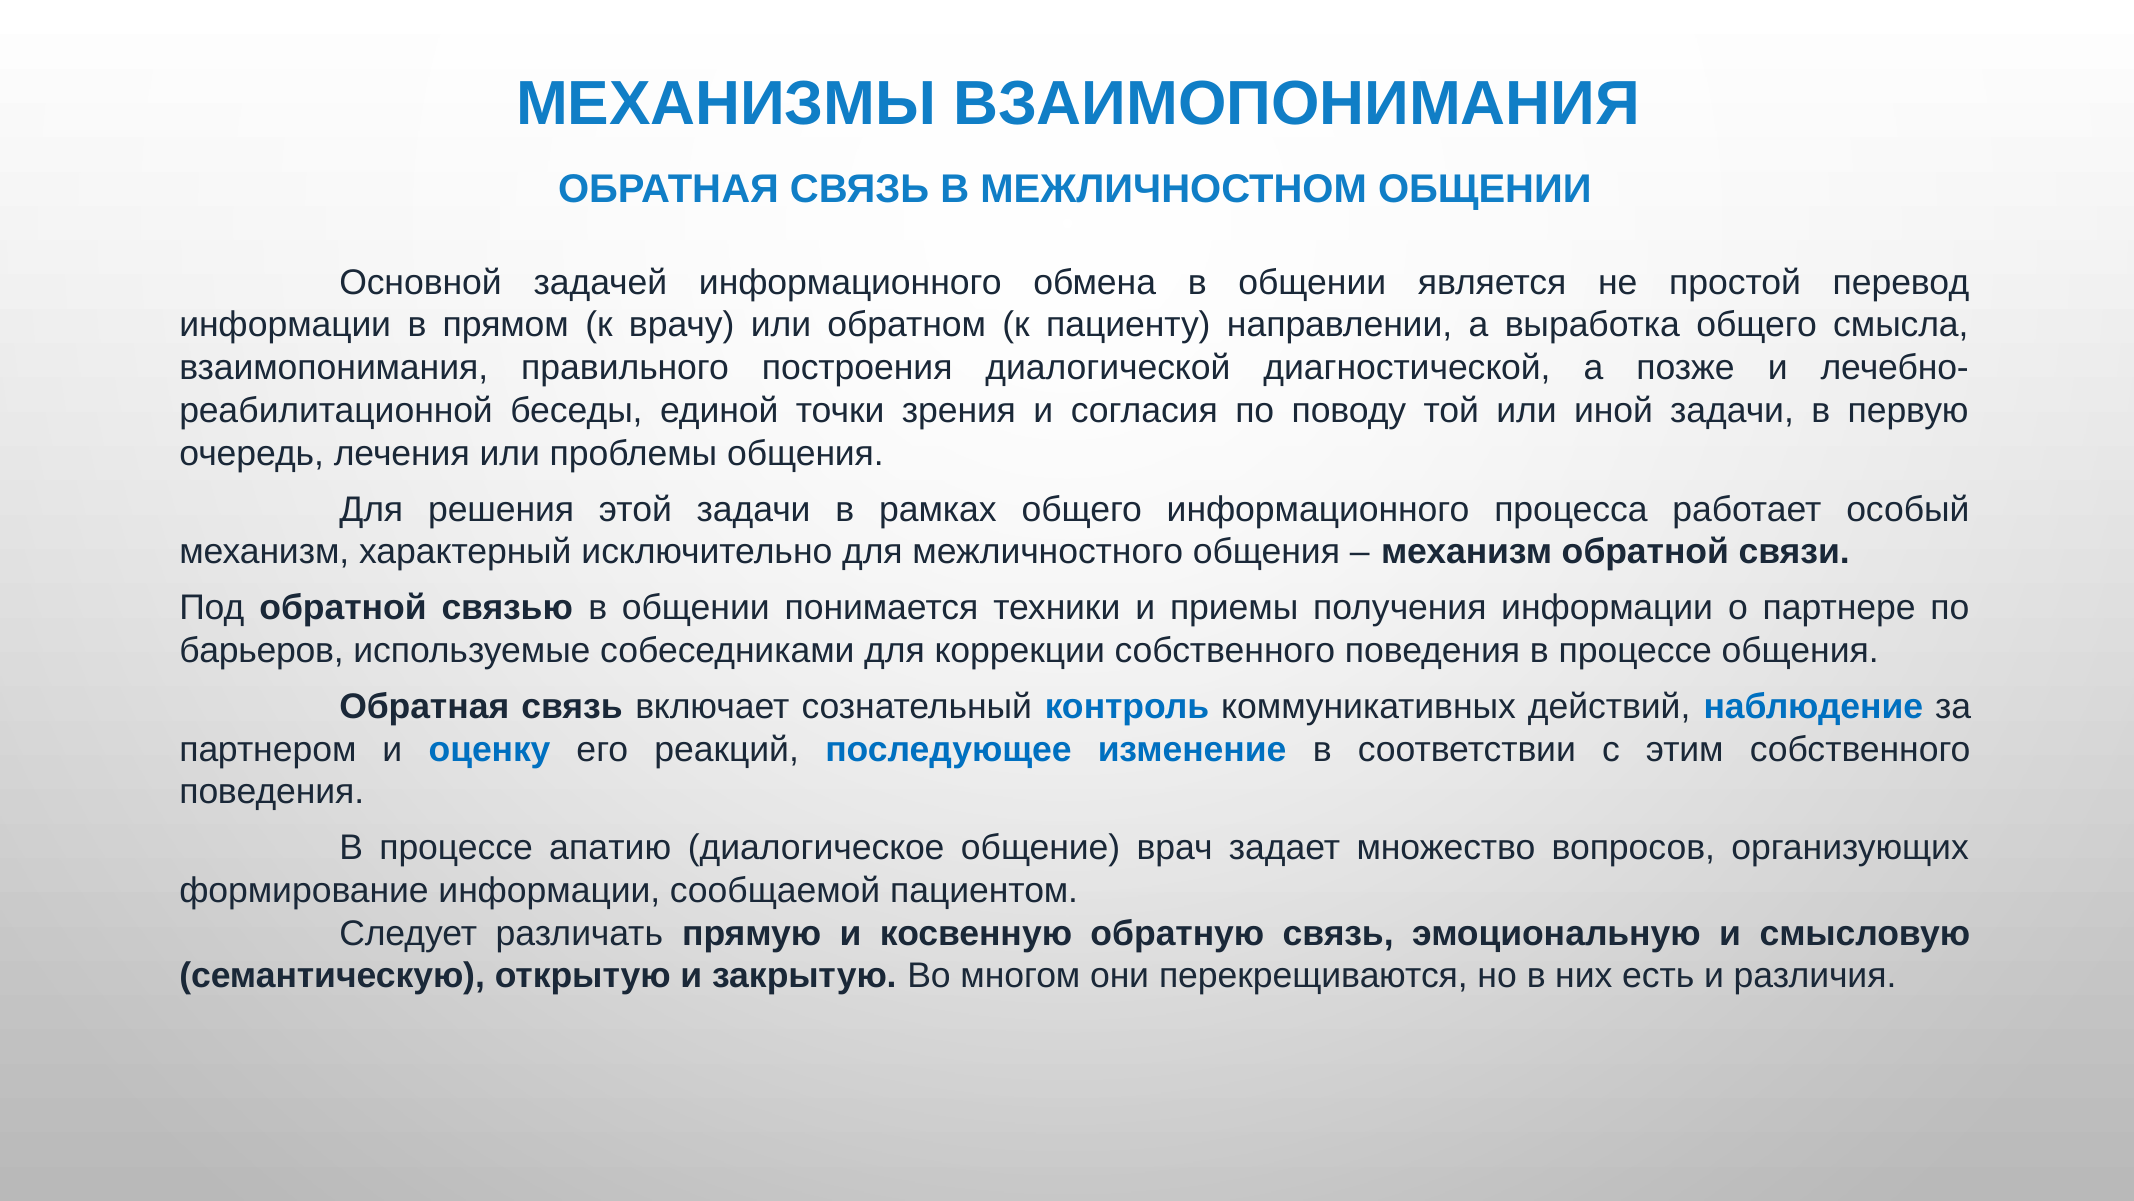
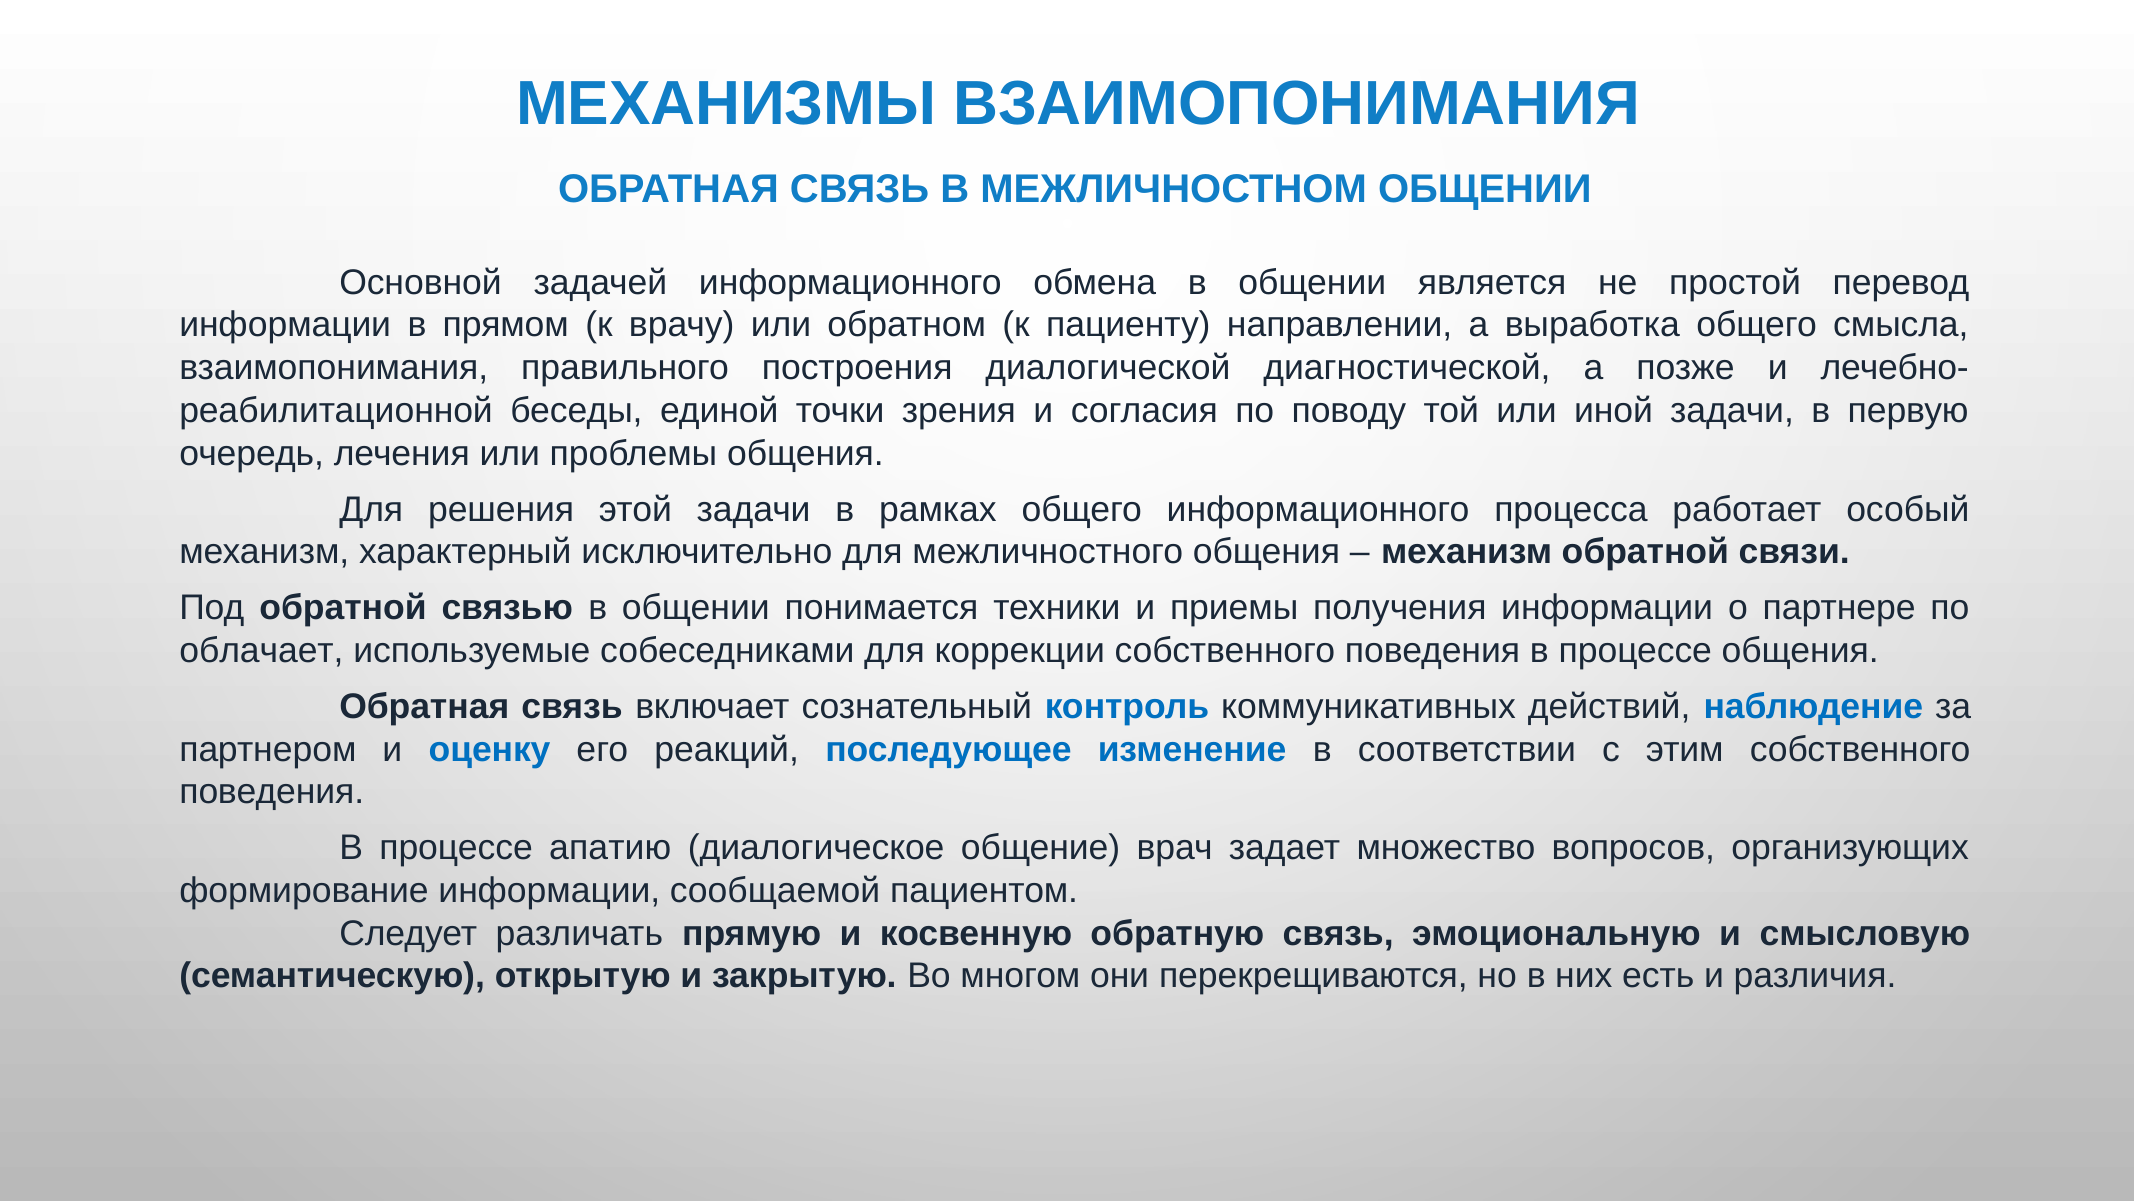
барьеров: барьеров -> облачает
